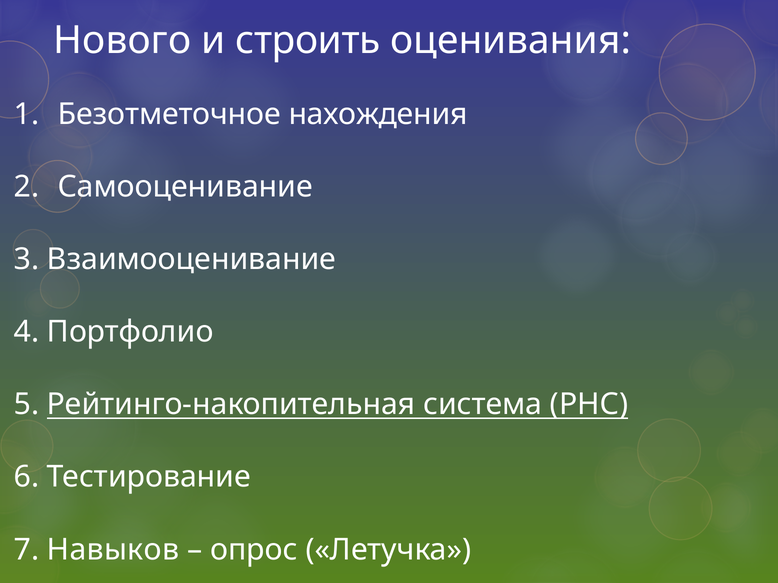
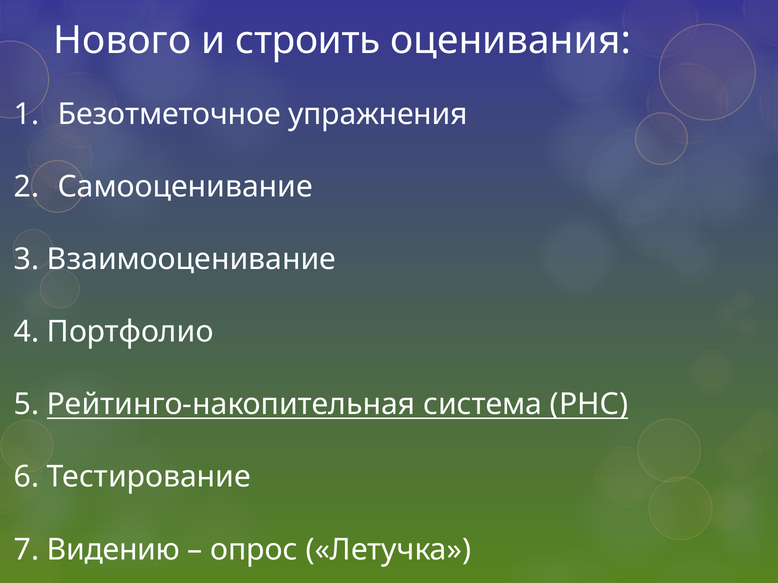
нахождения: нахождения -> упражнения
Навыков: Навыков -> Видению
